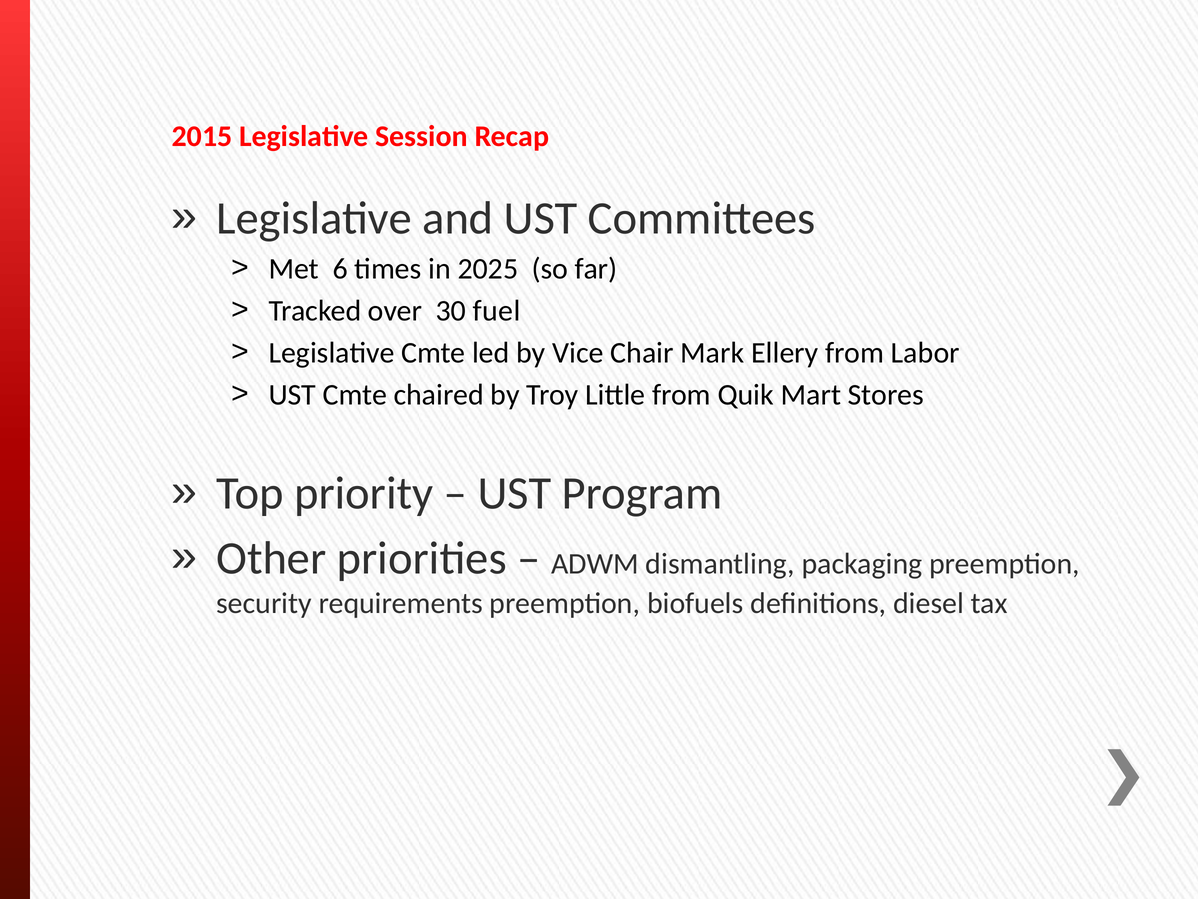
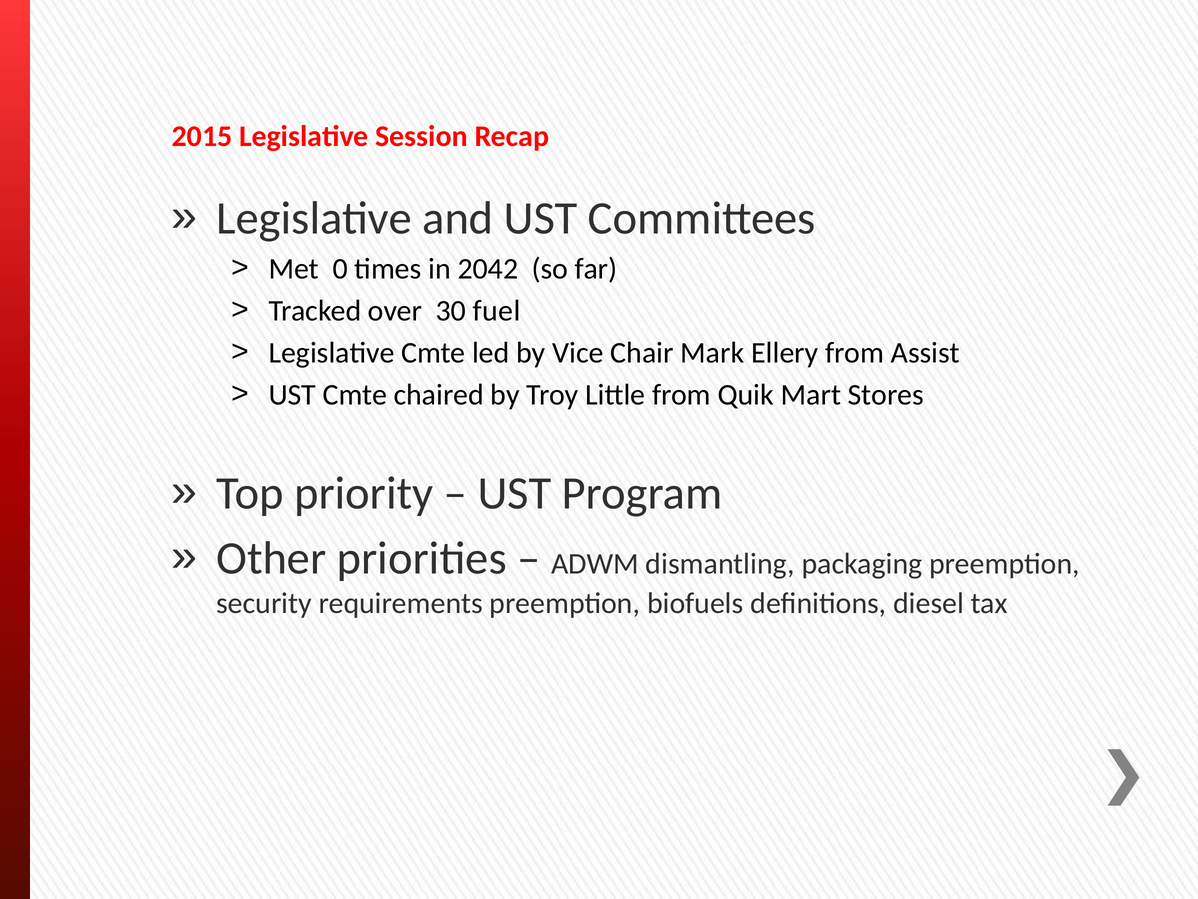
6: 6 -> 0
2025: 2025 -> 2042
Labor: Labor -> Assist
